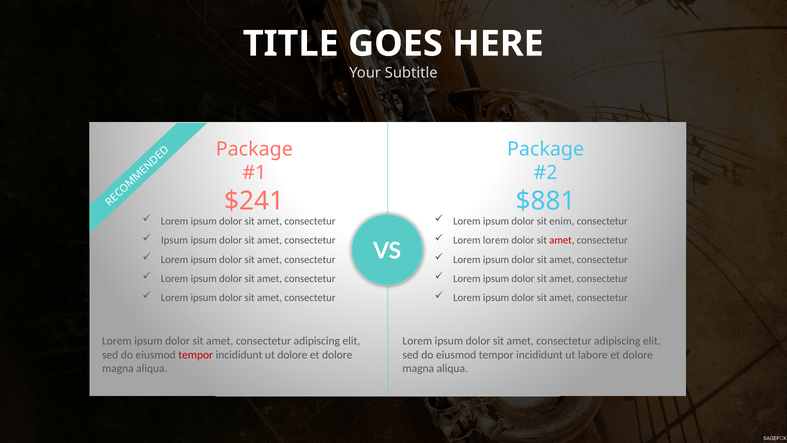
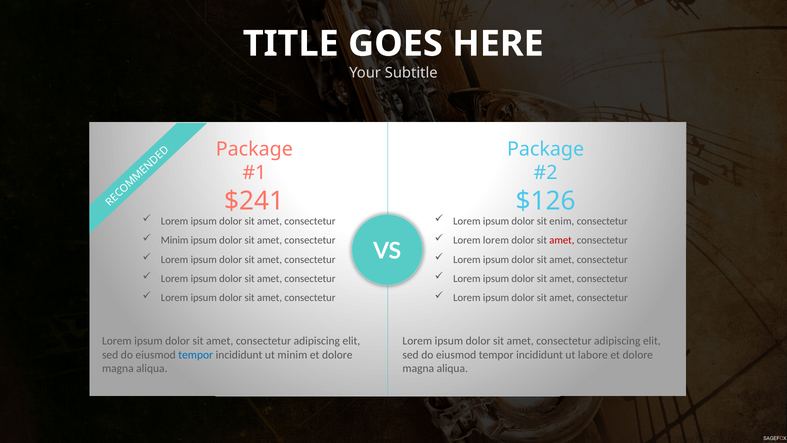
$881: $881 -> $126
Ipsum at (174, 240): Ipsum -> Minim
tempor at (196, 355) colour: red -> blue
ut dolore: dolore -> minim
